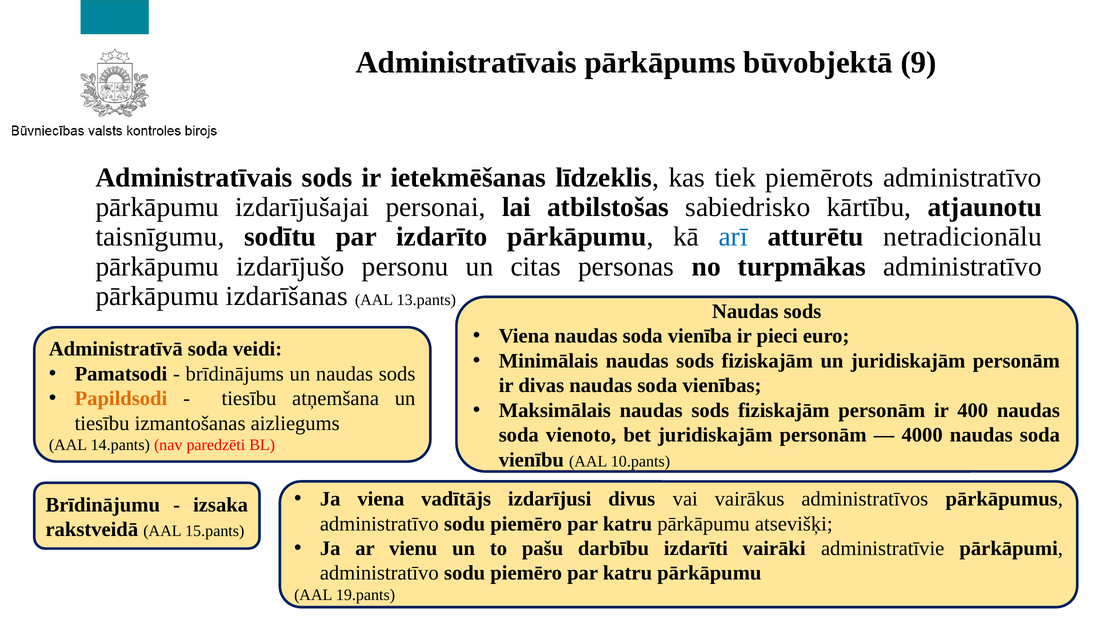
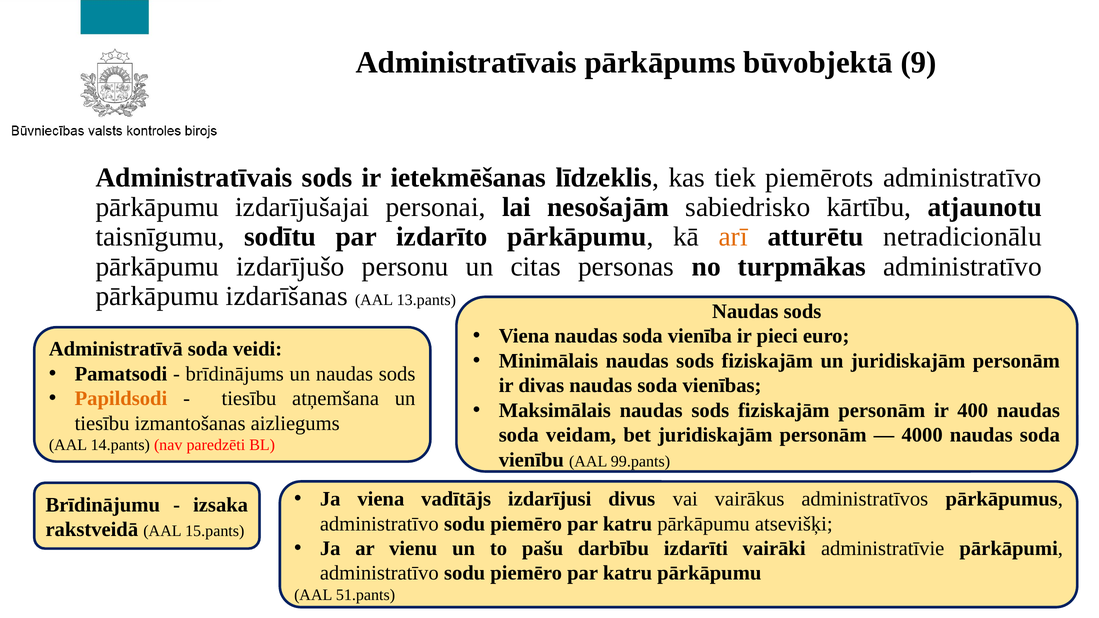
atbilstošas: atbilstošas -> nesošajām
arī colour: blue -> orange
vienoto: vienoto -> veidam
10.pants: 10.pants -> 99.pants
19.pants: 19.pants -> 51.pants
